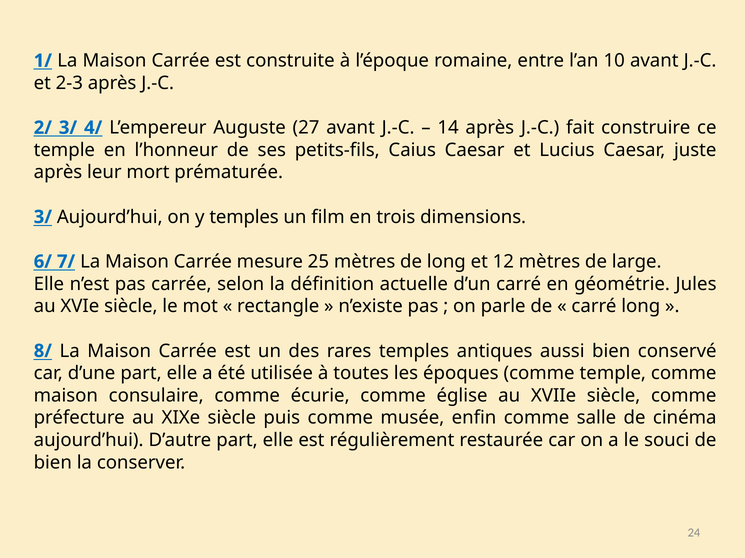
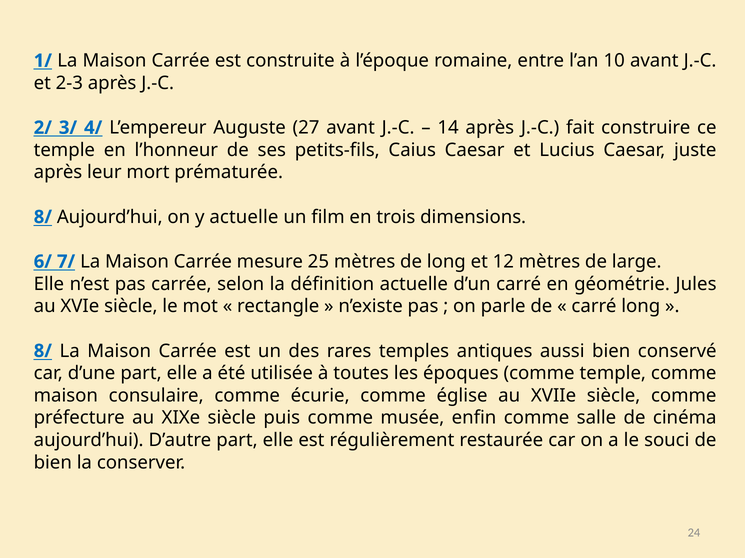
3/ at (43, 217): 3/ -> 8/
y temples: temples -> actuelle
